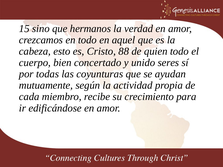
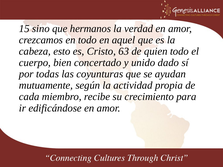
88: 88 -> 63
seres: seres -> dado
